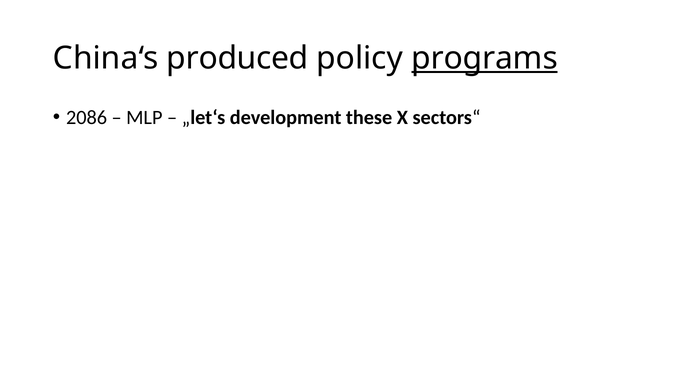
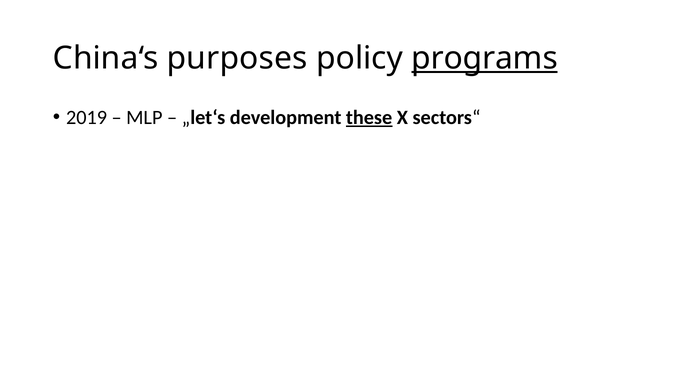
produced: produced -> purposes
2086: 2086 -> 2019
these underline: none -> present
